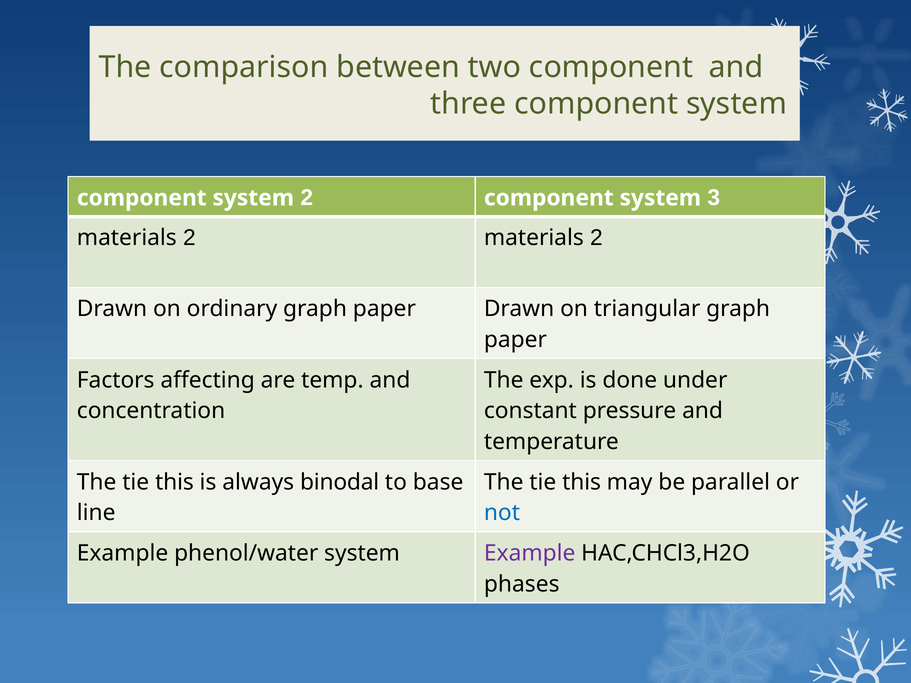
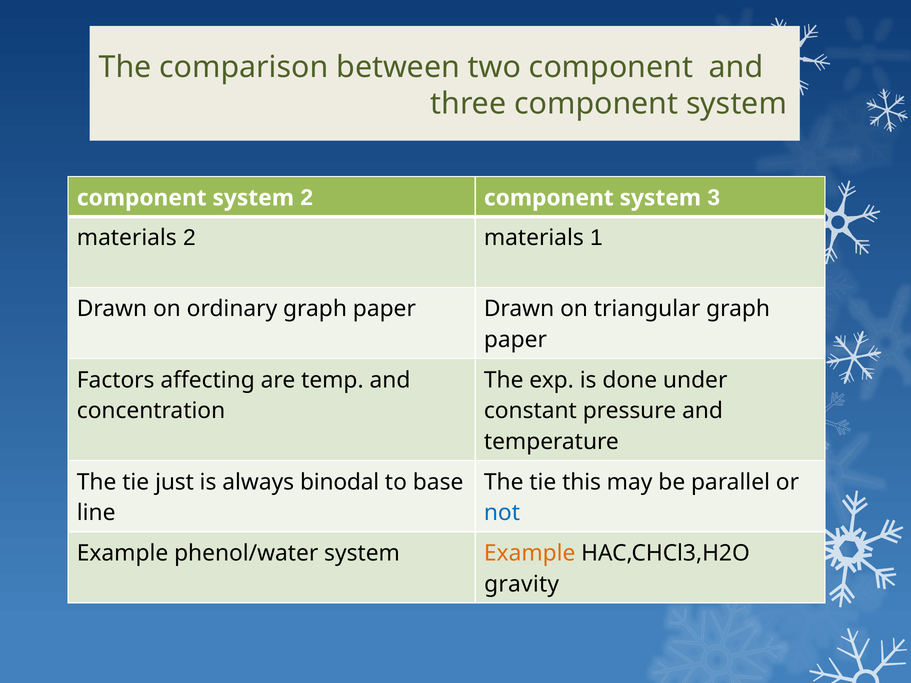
materials 2: 2 -> 1
this at (175, 482): this -> just
Example at (530, 553) colour: purple -> orange
phases: phases -> gravity
